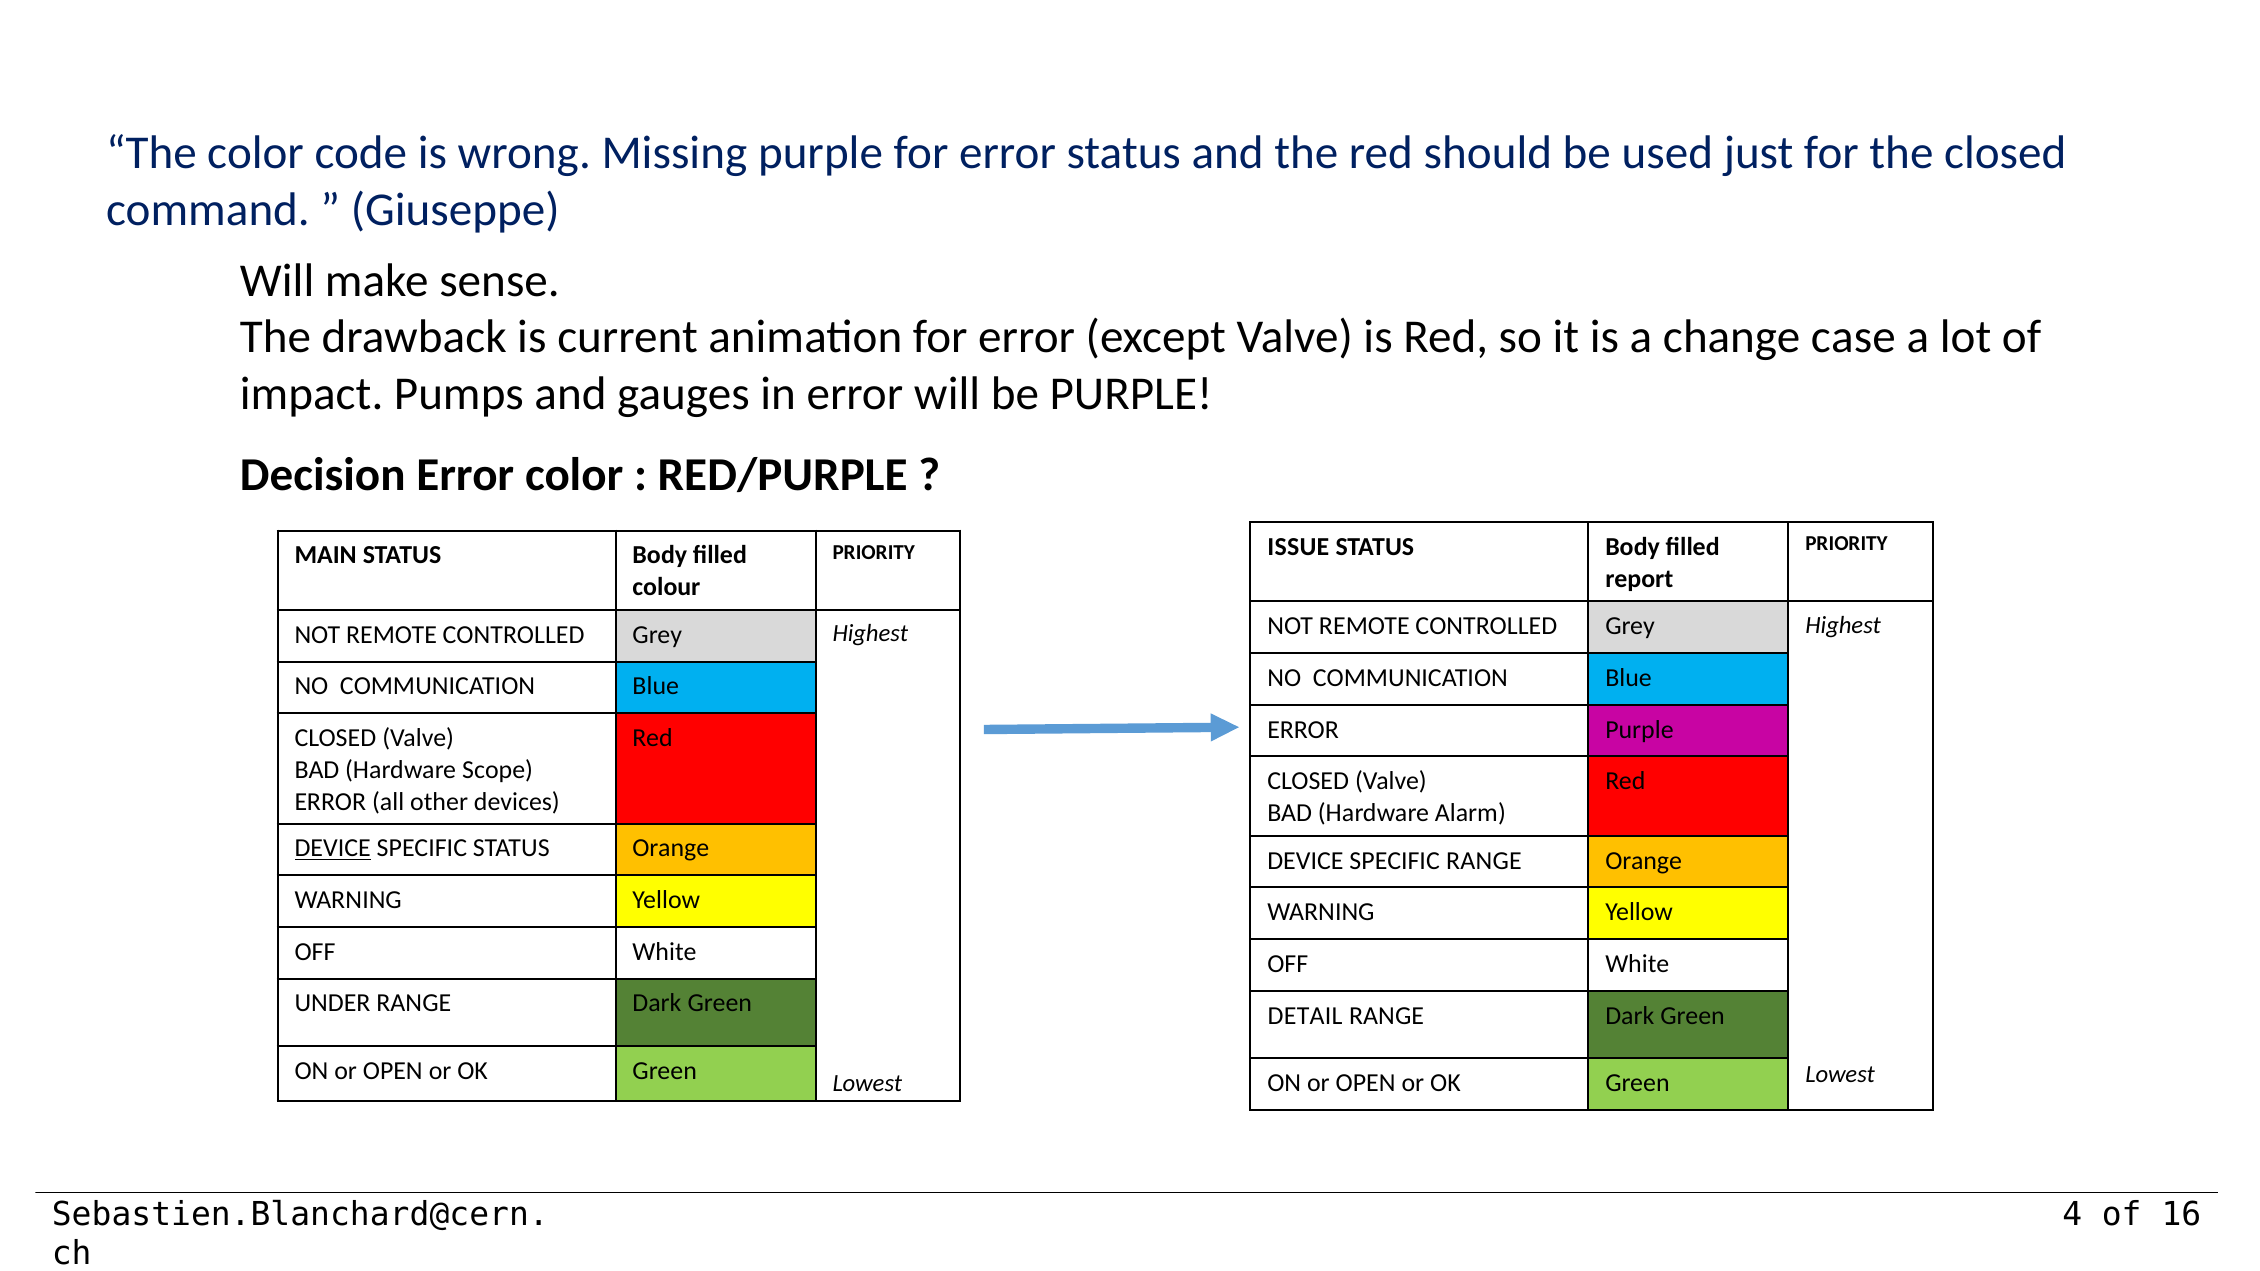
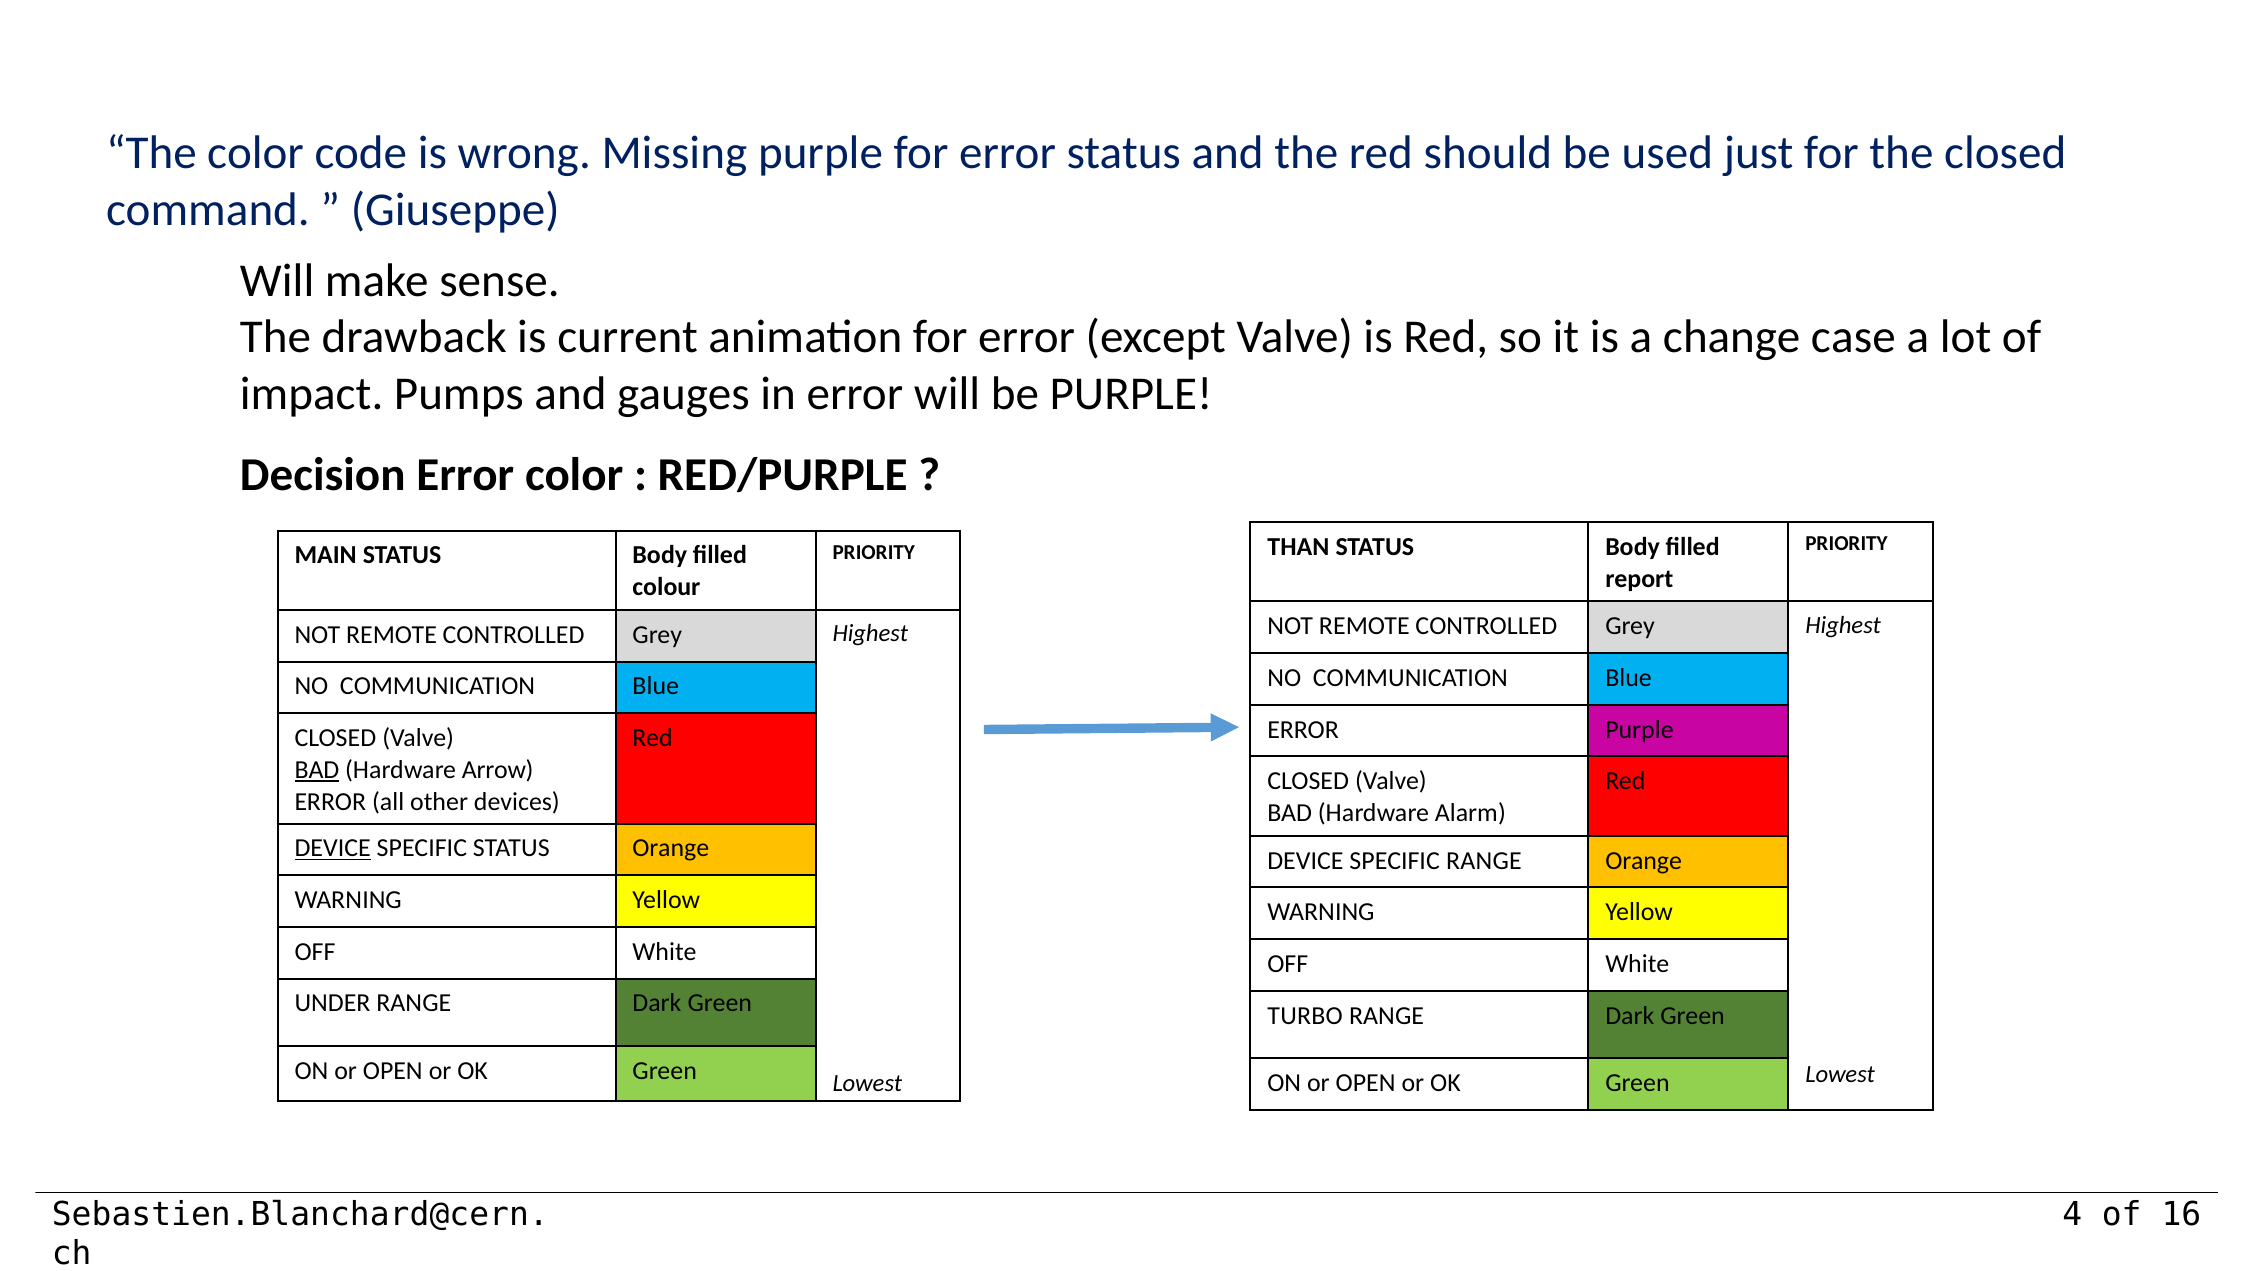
ISSUE: ISSUE -> THAN
BAD at (317, 770) underline: none -> present
Scope: Scope -> Arrow
DETAIL: DETAIL -> TURBO
